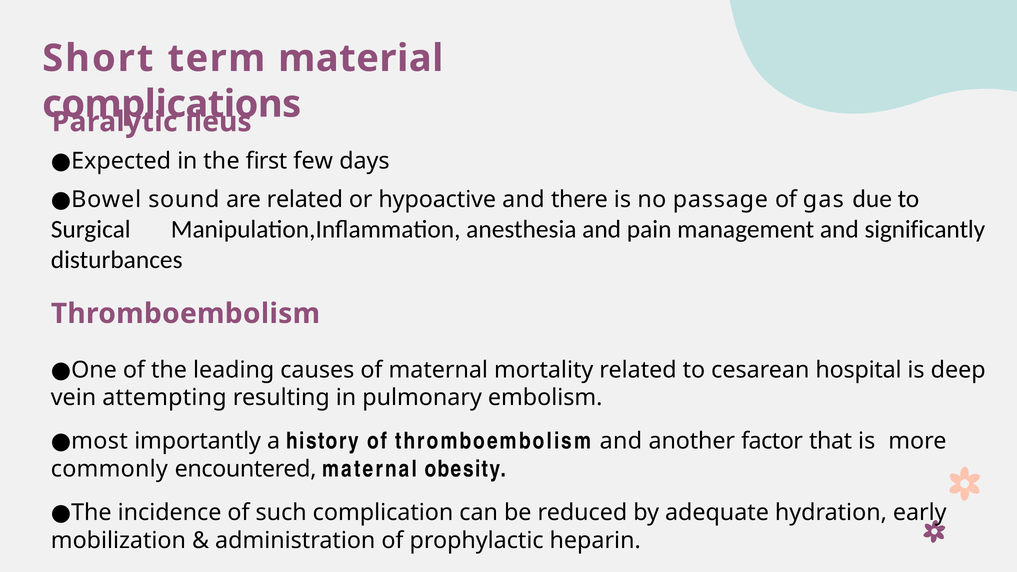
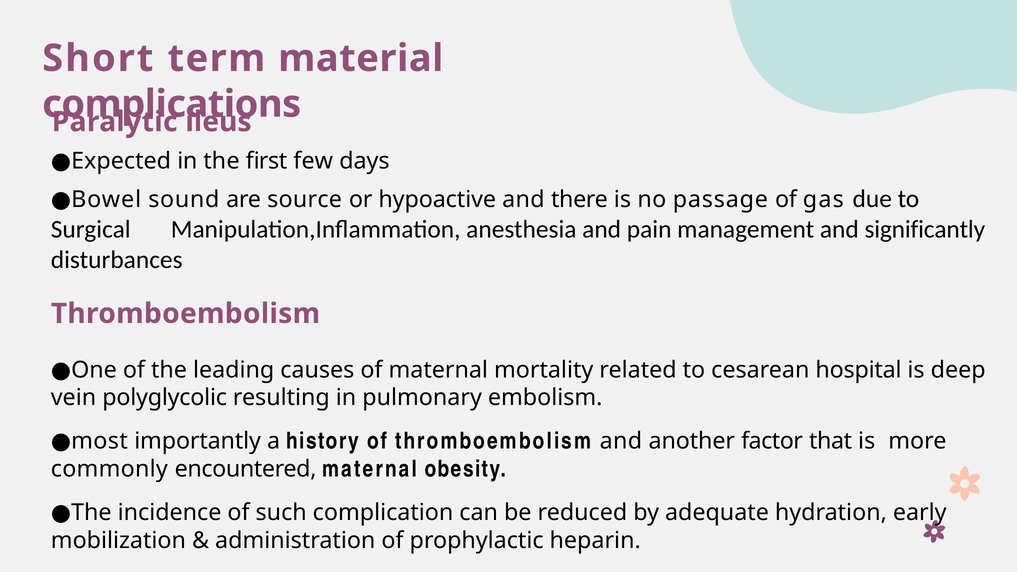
are related: related -> source
attempting: attempting -> polyglycolic
